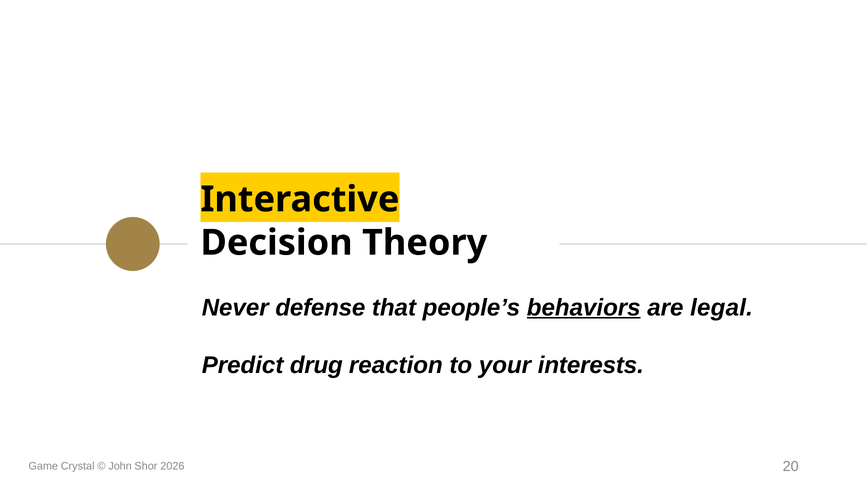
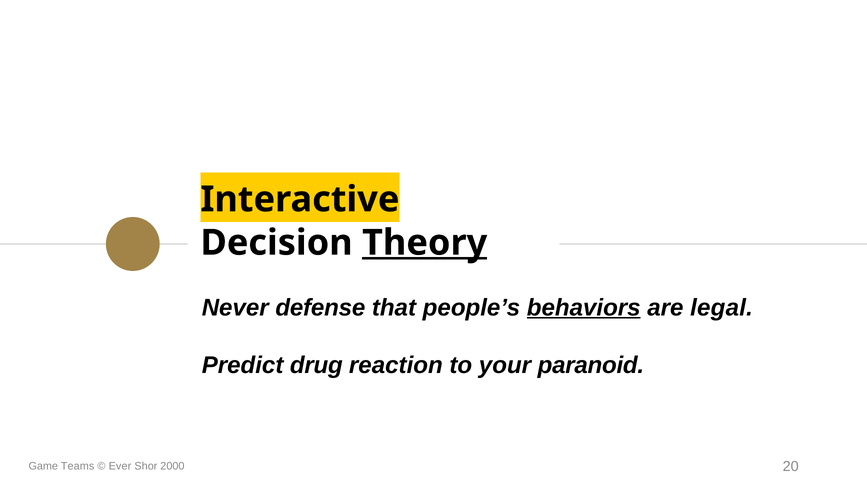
Theory underline: none -> present
interests: interests -> paranoid
Crystal: Crystal -> Teams
John: John -> Ever
2026: 2026 -> 2000
